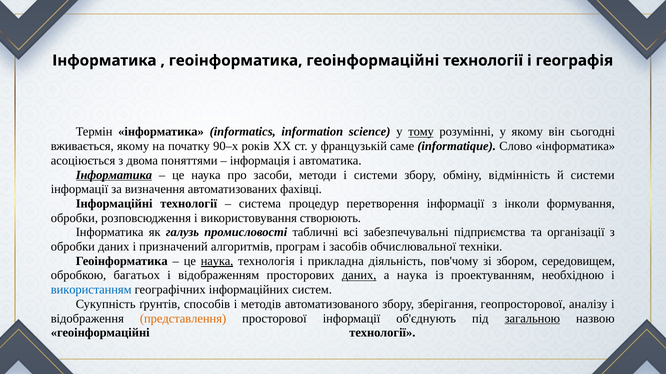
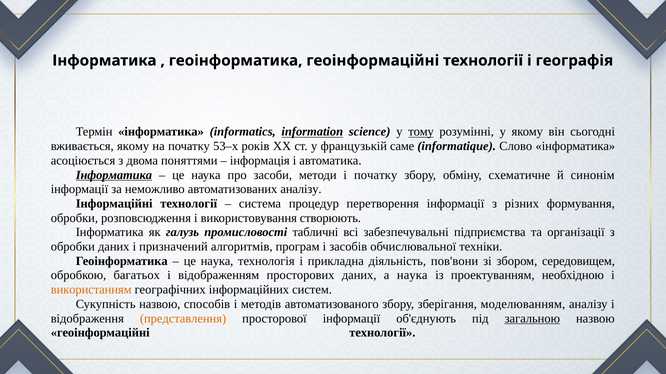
information underline: none -> present
90–х: 90–х -> 53–х
і системи: системи -> початку
відмінність: відмінність -> схематичне
й системи: системи -> синонім
визначення: визначення -> неможливо
автоматизованих фахівці: фахівці -> аналізу
інколи: інколи -> різних
наука at (217, 261) underline: present -> none
пов'чому: пов'чому -> пов'вони
даних at (359, 276) underline: present -> none
використанням colour: blue -> orange
Сукупність ґрунтів: ґрунтів -> назвою
геопросторової: геопросторової -> моделюванням
